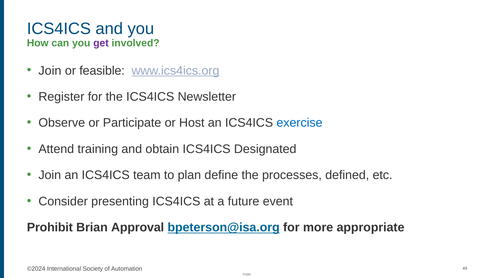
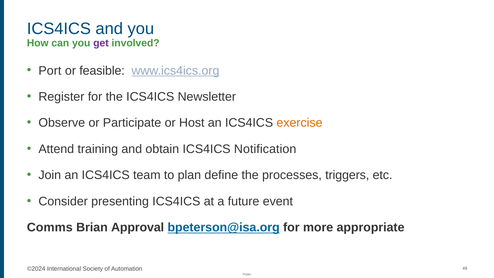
Join at (50, 71): Join -> Port
exercise colour: blue -> orange
Designated: Designated -> Notification
defined: defined -> triggers
Prohibit: Prohibit -> Comms
